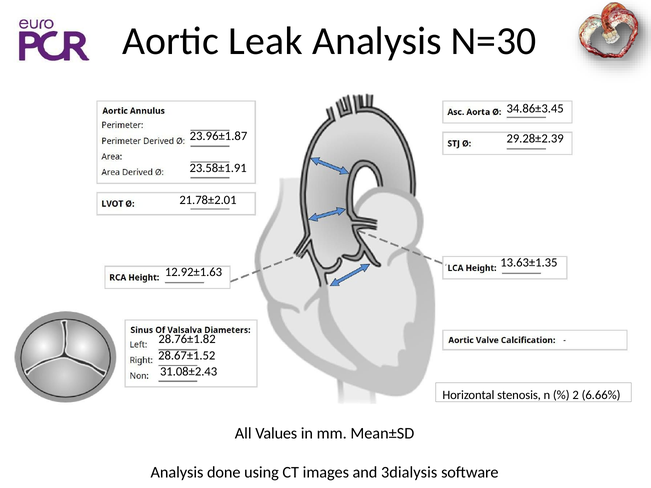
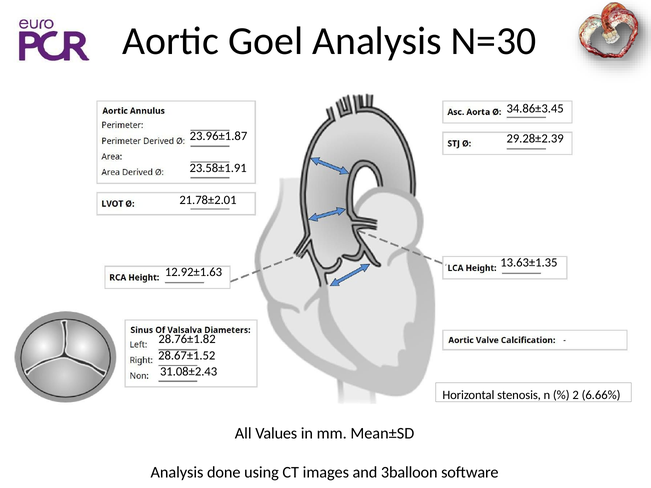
Leak: Leak -> Goel
3dialysis: 3dialysis -> 3balloon
